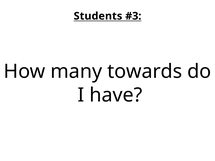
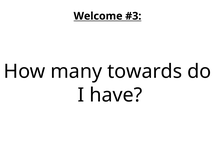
Students: Students -> Welcome
